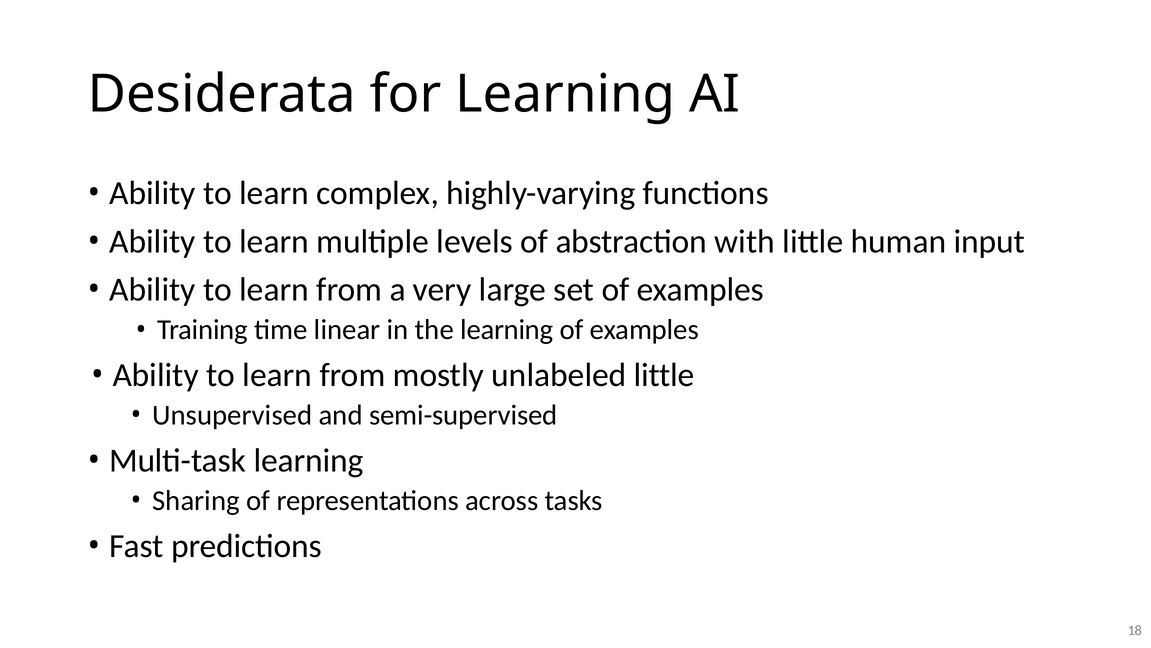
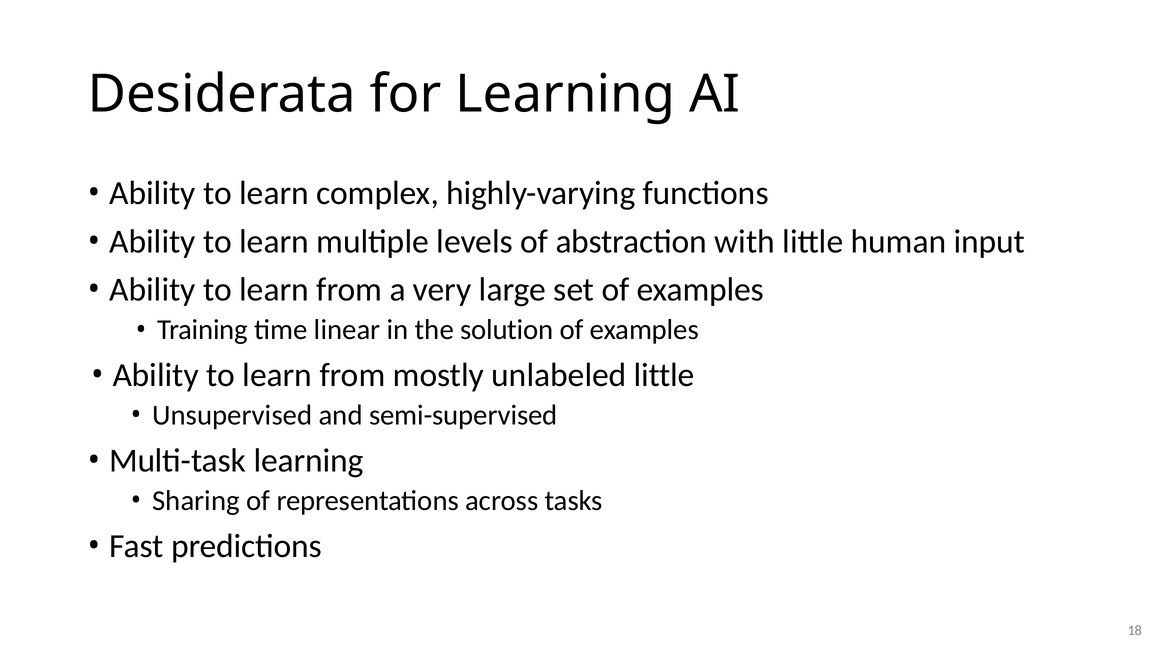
the learning: learning -> solution
